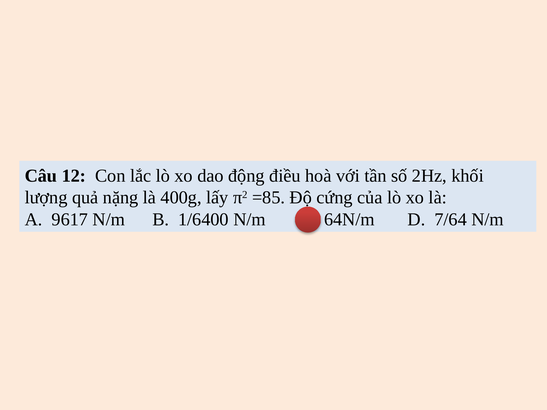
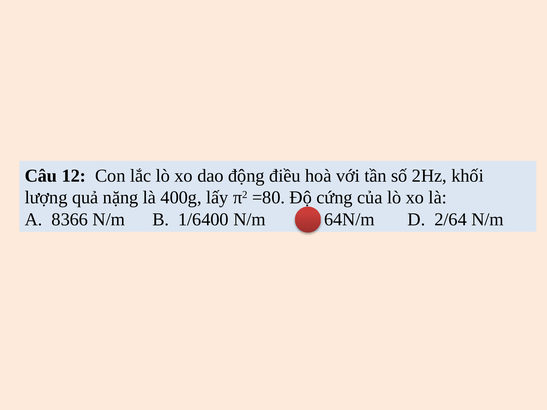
=85: =85 -> =80
9617: 9617 -> 8366
7/64: 7/64 -> 2/64
